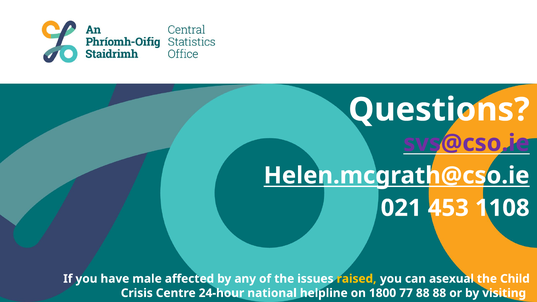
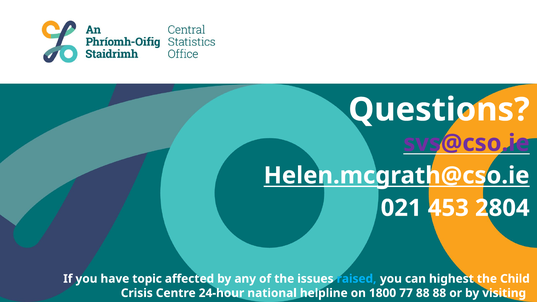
1108: 1108 -> 2804
male: male -> topic
raised colour: yellow -> light blue
asexual: asexual -> highest
